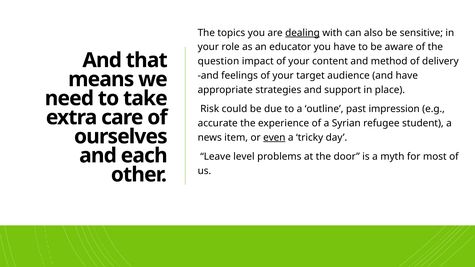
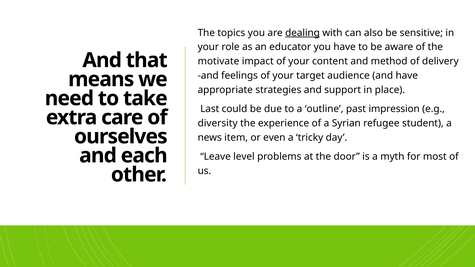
question: question -> motivate
Risk: Risk -> Last
accurate: accurate -> diversity
even underline: present -> none
